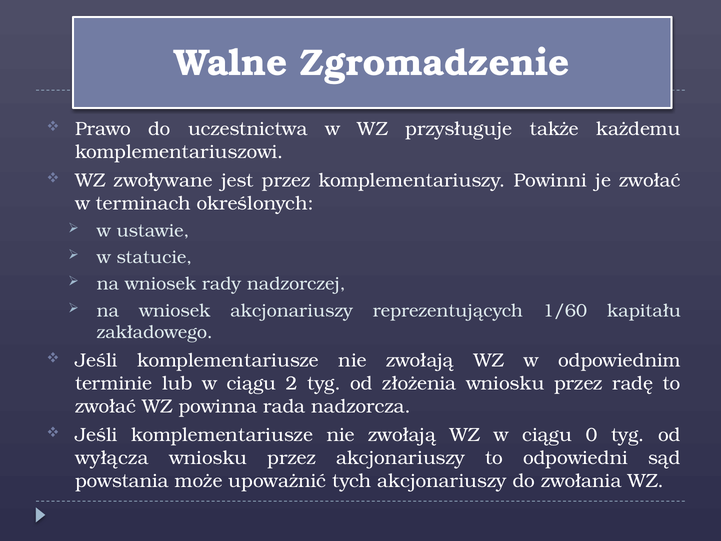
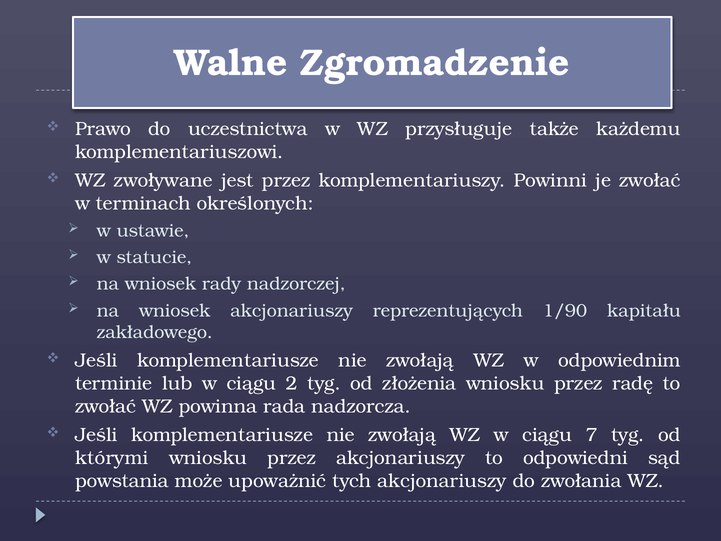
1/60: 1/60 -> 1/90
0: 0 -> 7
wyłącza: wyłącza -> którymi
